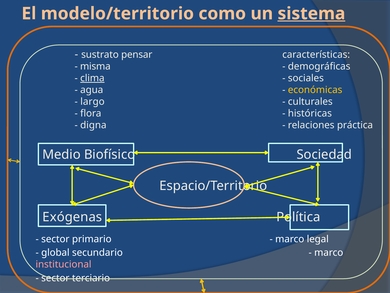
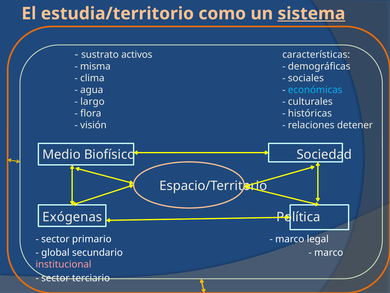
modelo/territorio: modelo/territorio -> estudia/territorio
pensar: pensar -> activos
clima underline: present -> none
económicas colour: yellow -> light blue
digna: digna -> visión
práctica: práctica -> detener
